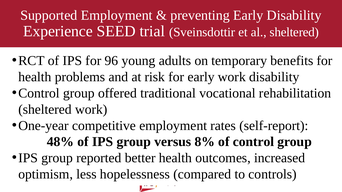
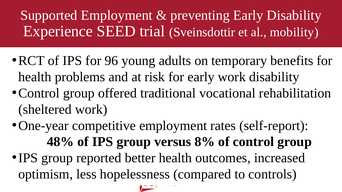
al sheltered: sheltered -> mobility
